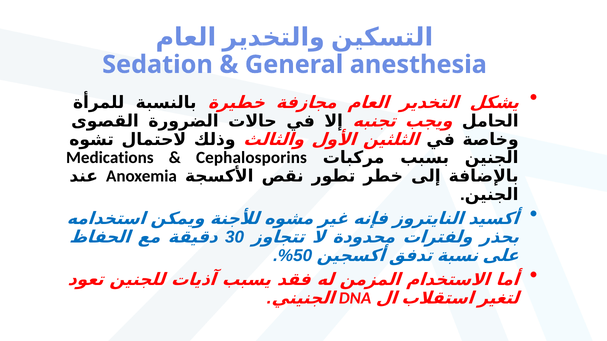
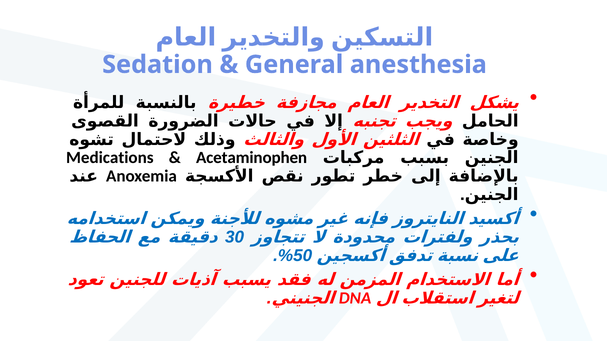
Cephalosporins: Cephalosporins -> Acetaminophen
